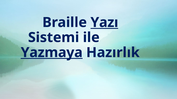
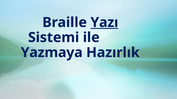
Yazmaya underline: present -> none
